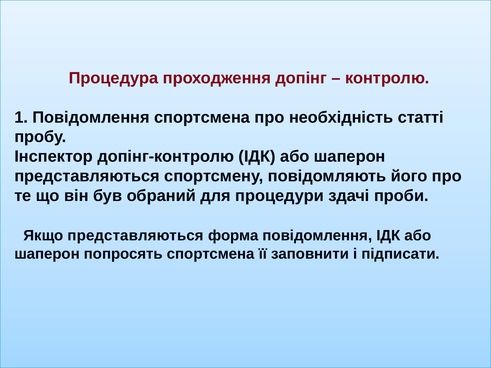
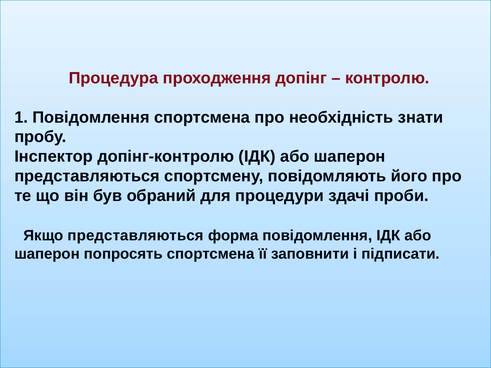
статті: статті -> знати
